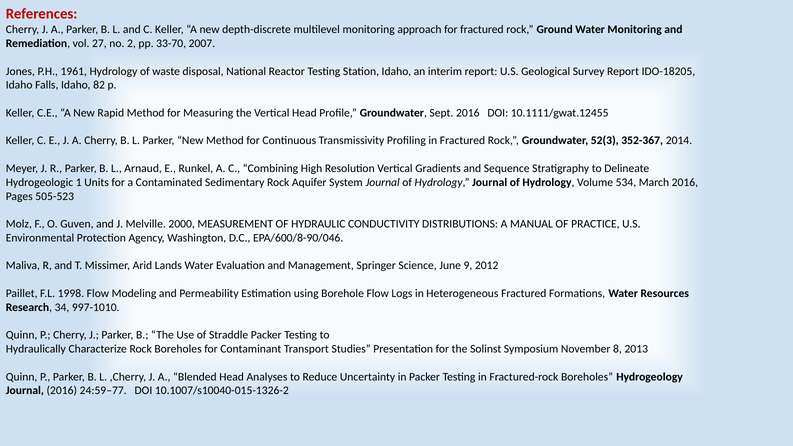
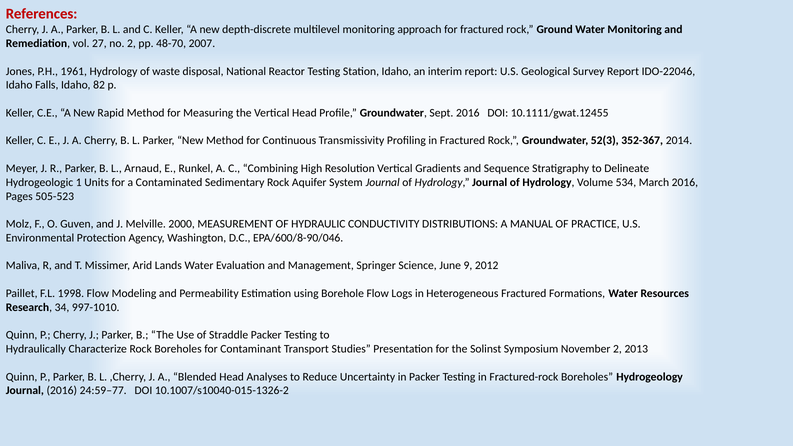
33-70: 33-70 -> 48-70
IDO-18205: IDO-18205 -> IDO-22046
November 8: 8 -> 2
